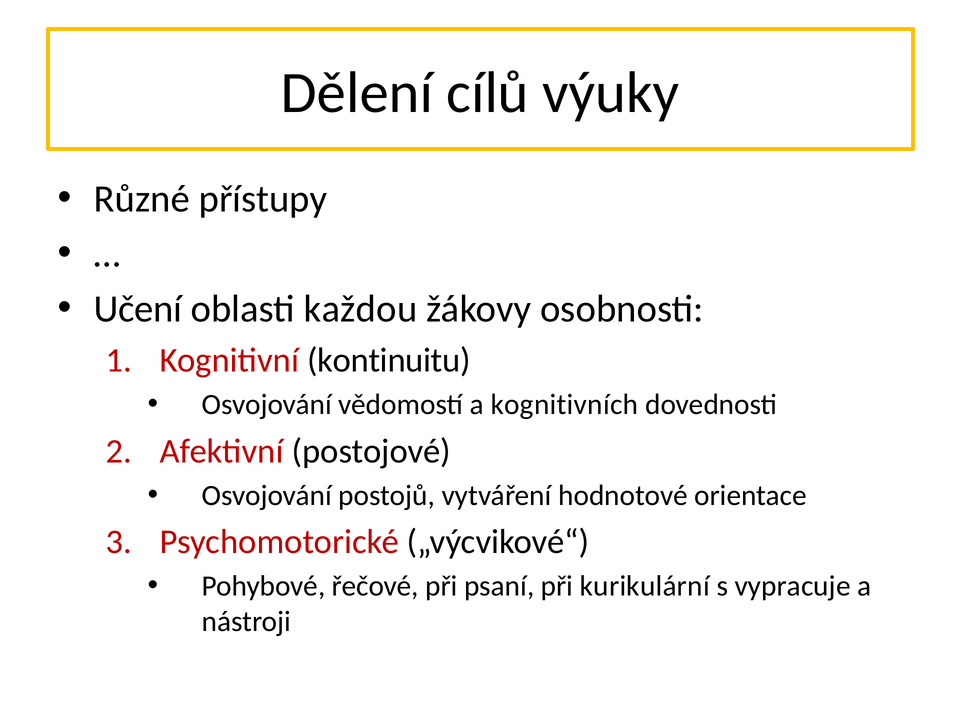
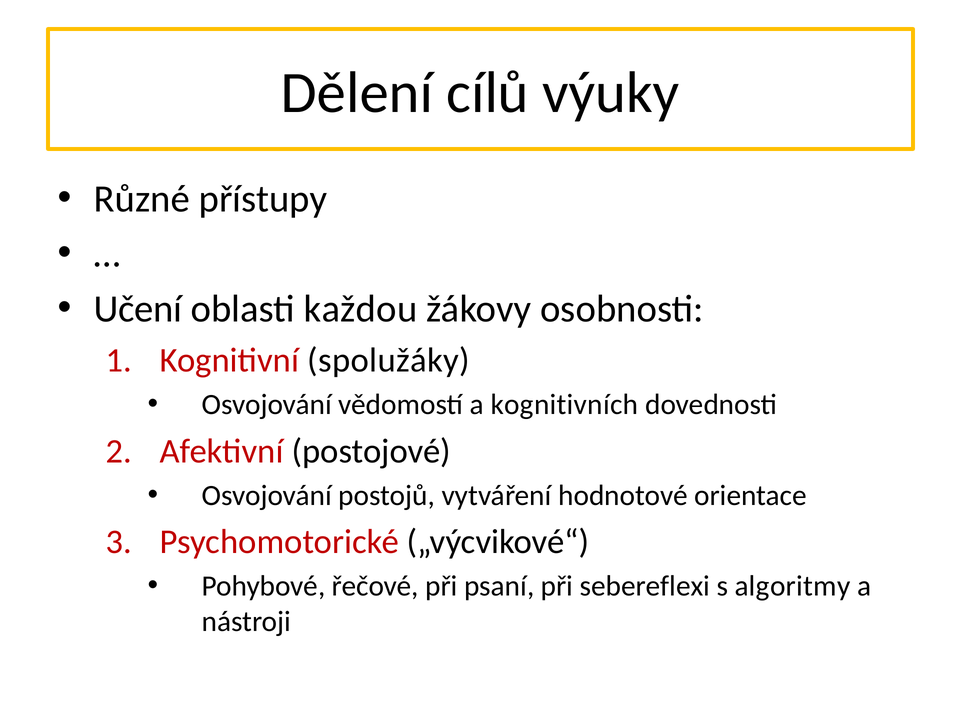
kontinuitu: kontinuitu -> spolužáky
kurikulární: kurikulární -> sebereflexi
vypracuje: vypracuje -> algoritmy
